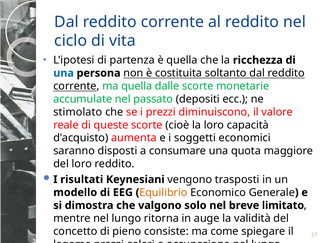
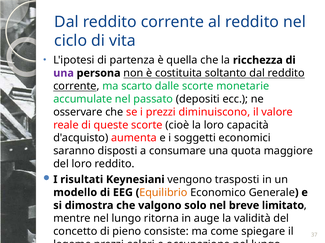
una at (64, 73) colour: blue -> purple
ma quella: quella -> scarto
stimolato: stimolato -> osservare
